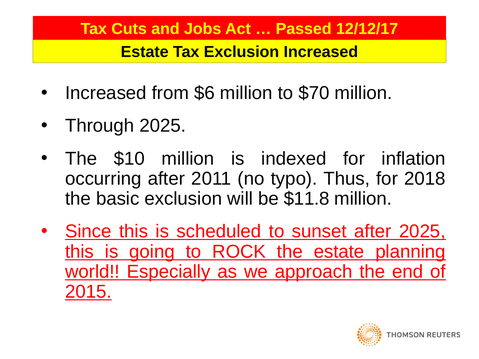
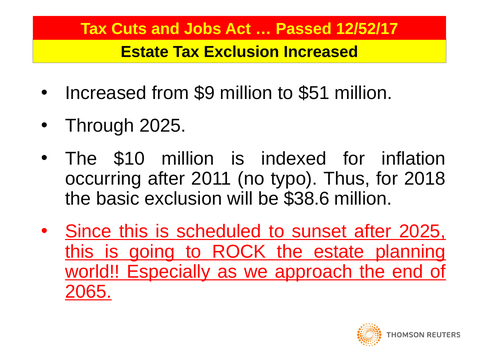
12/12/17: 12/12/17 -> 12/52/17
$6: $6 -> $9
$70: $70 -> $51
$11.8: $11.8 -> $38.6
2015: 2015 -> 2065
